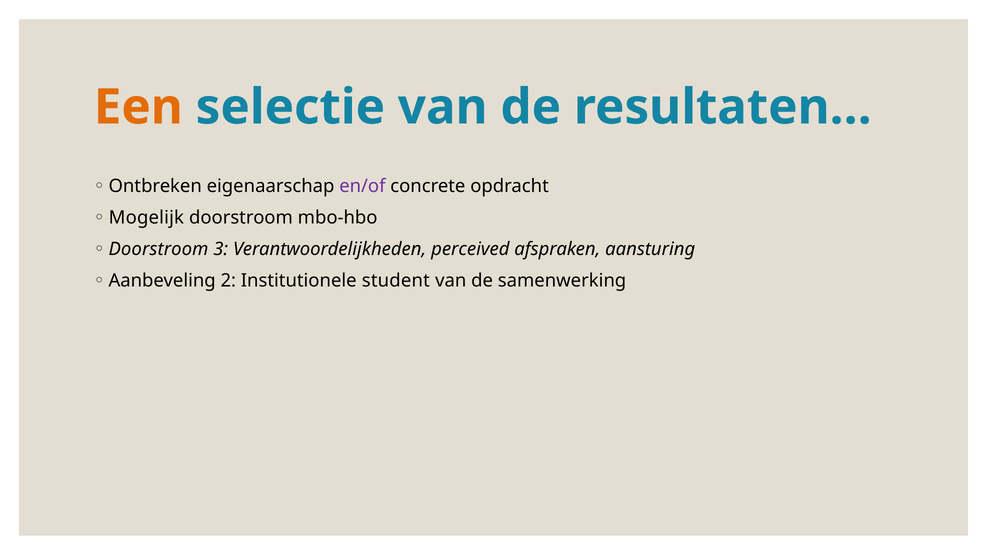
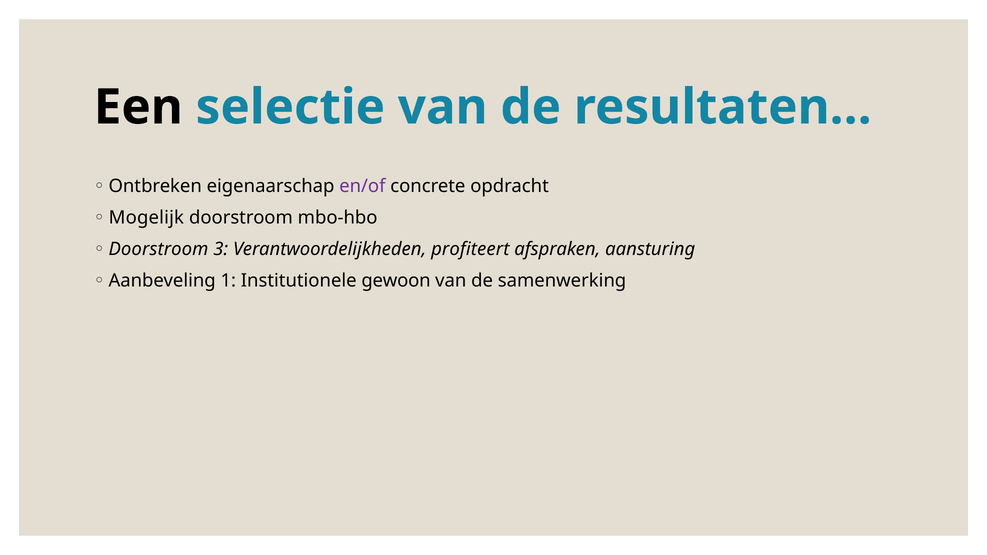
Een colour: orange -> black
perceived: perceived -> profiteert
2: 2 -> 1
student: student -> gewoon
